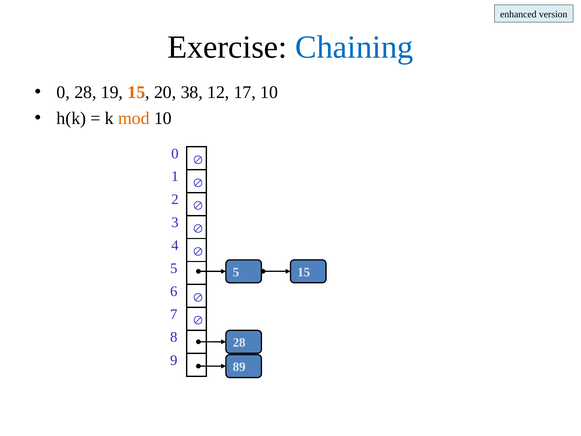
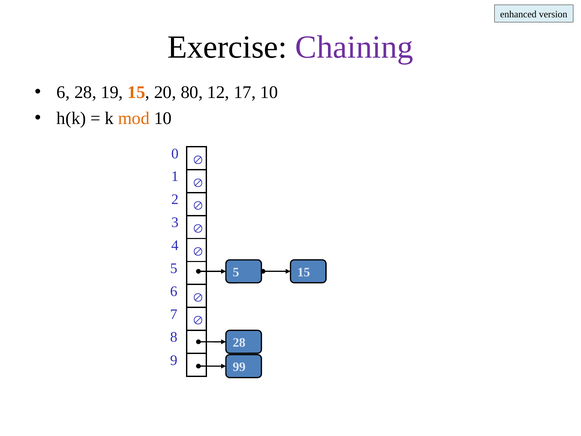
Chaining colour: blue -> purple
0 at (63, 92): 0 -> 6
38: 38 -> 80
89: 89 -> 99
